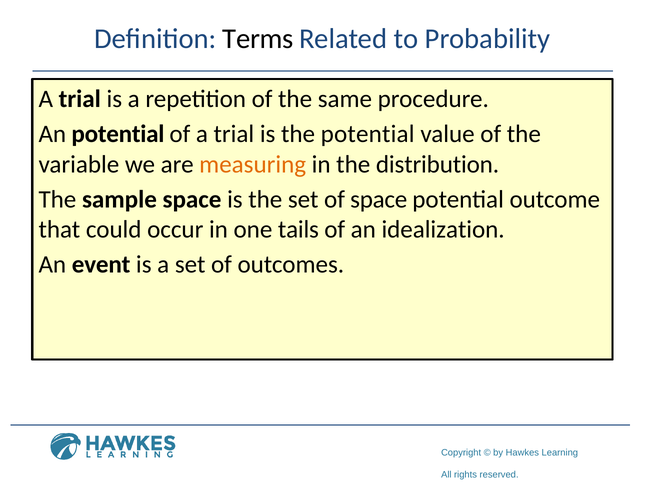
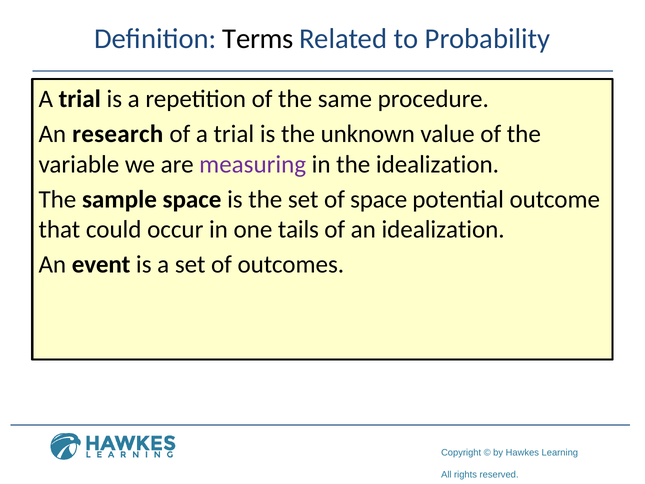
An potential: potential -> research
the potential: potential -> unknown
measuring colour: orange -> purple
the distribution: distribution -> idealization
